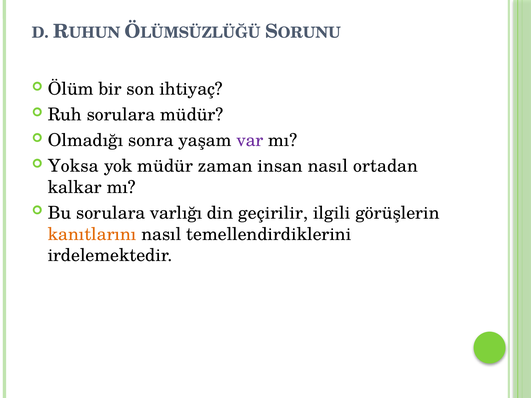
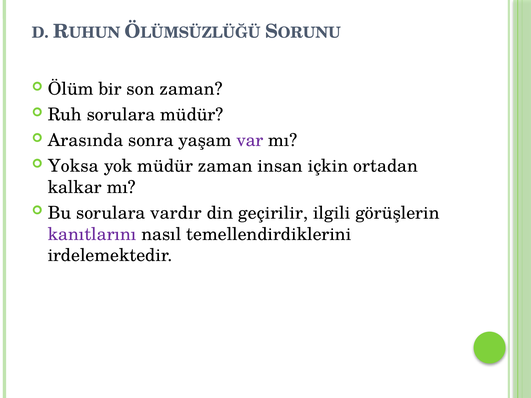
son ihtiyaç: ihtiyaç -> zaman
Olmadığı: Olmadığı -> Arasında
insan nasıl: nasıl -> içkin
varlığı: varlığı -> vardır
kanıtlarını colour: orange -> purple
